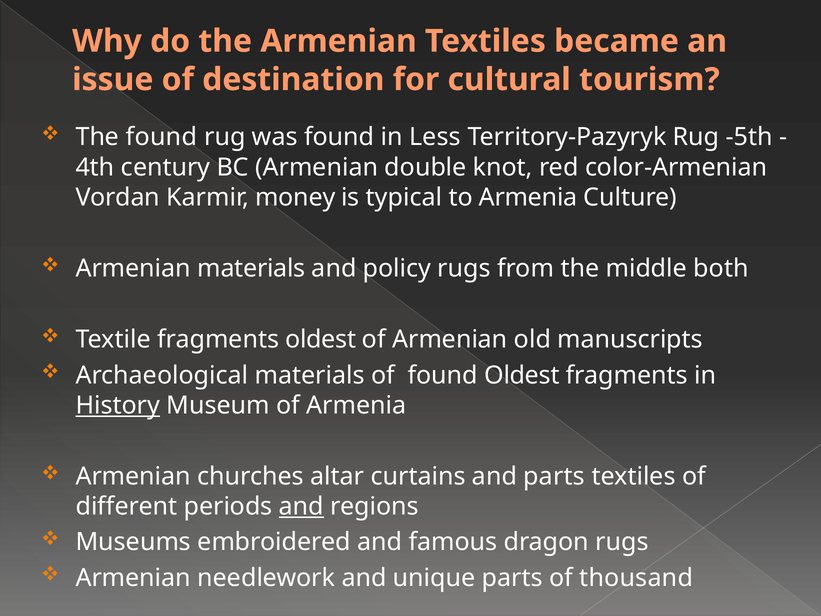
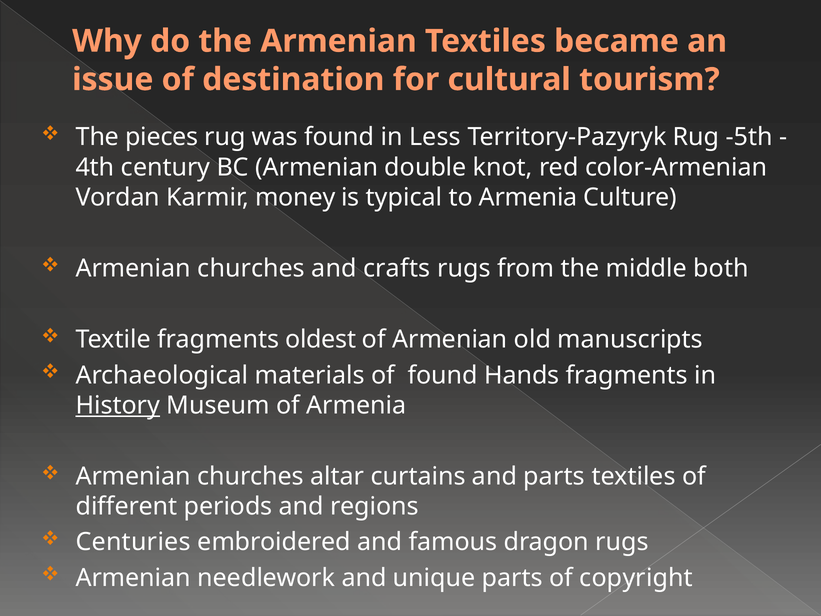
The found: found -> pieces
materials at (251, 268): materials -> churches
policy: policy -> crafts
found Oldest: Oldest -> Hands
and at (301, 506) underline: present -> none
Museums: Museums -> Centuries
thousand: thousand -> copyright
